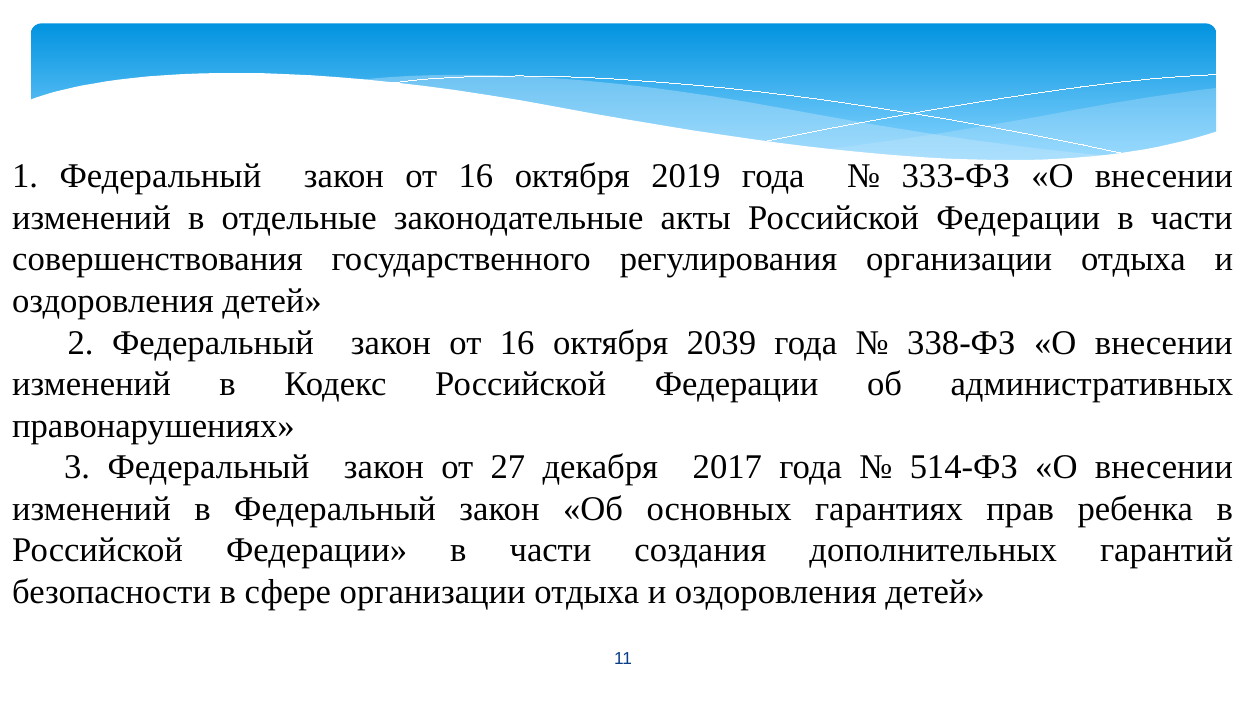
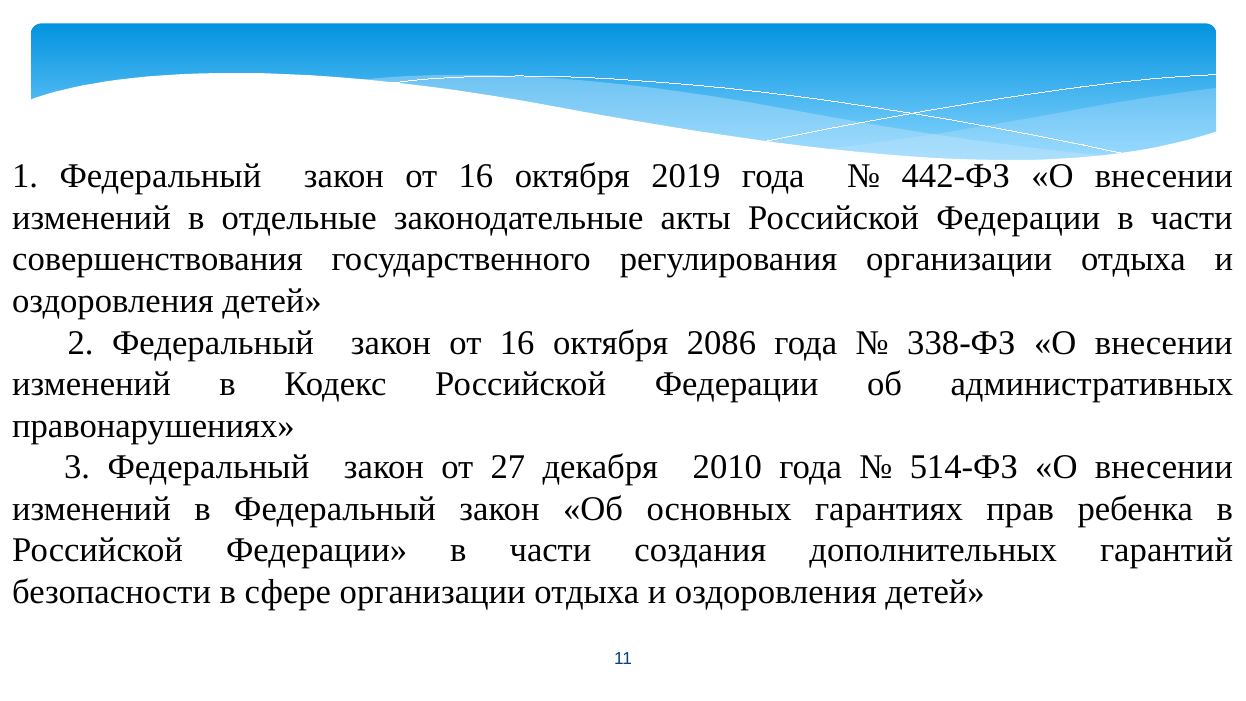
333-ФЗ: 333-ФЗ -> 442-ФЗ
2039: 2039 -> 2086
2017: 2017 -> 2010
